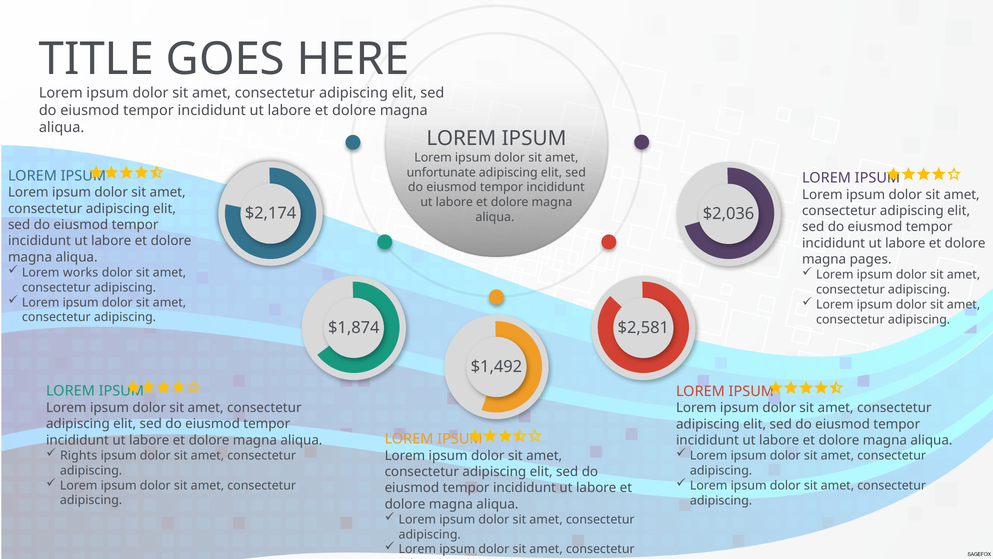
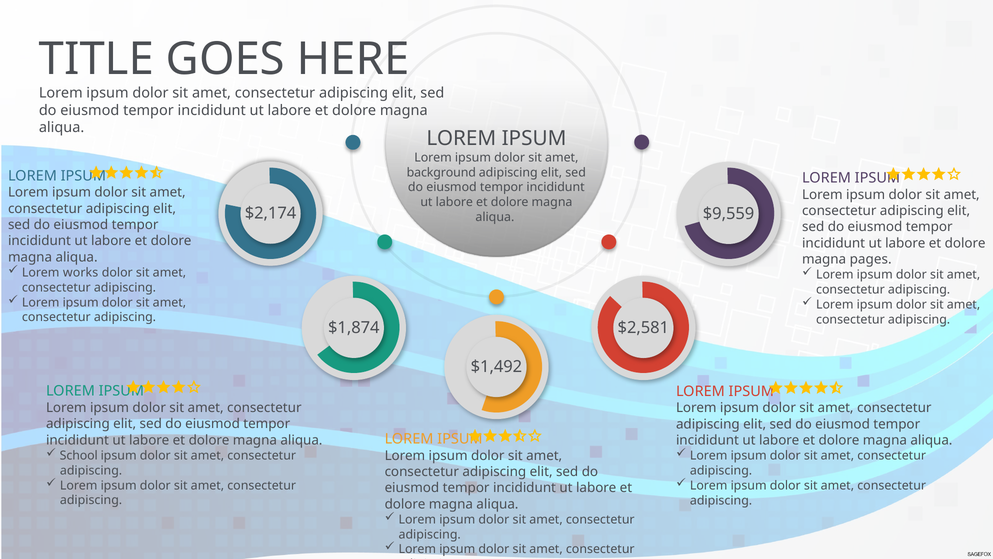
unfortunate: unfortunate -> background
$2,036: $2,036 -> $9,559
Rights: Rights -> School
